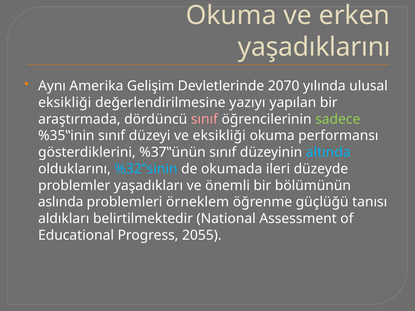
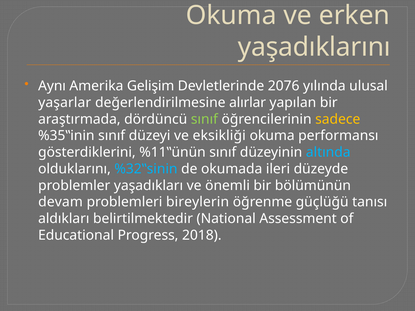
2070: 2070 -> 2076
eksikliği at (65, 103): eksikliği -> yaşarlar
yazıyı: yazıyı -> alırlar
sınıf at (204, 119) colour: pink -> light green
sadece colour: light green -> yellow
%37‟ünün: %37‟ünün -> %11‟ünün
aslında: aslında -> devam
örneklem: örneklem -> bireylerin
2055: 2055 -> 2018
